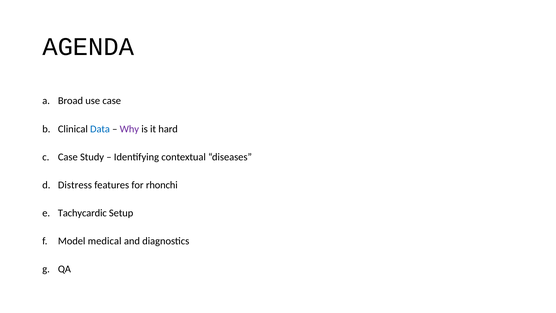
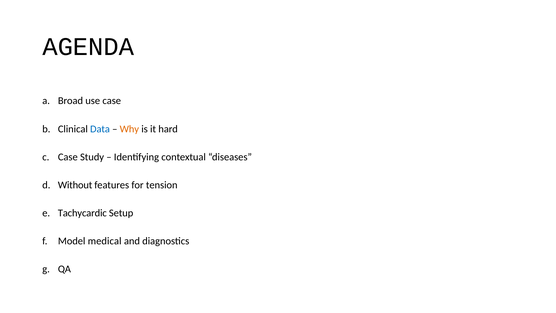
Why colour: purple -> orange
Distress: Distress -> Without
rhonchi: rhonchi -> tension
